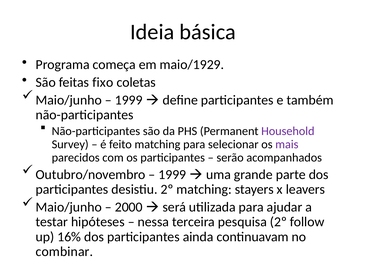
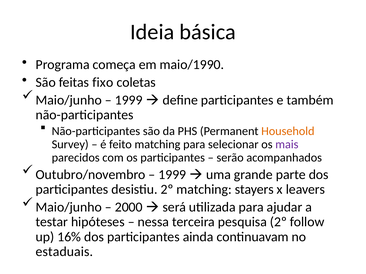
maio/1929: maio/1929 -> maio/1990
Household colour: purple -> orange
combinar: combinar -> estaduais
